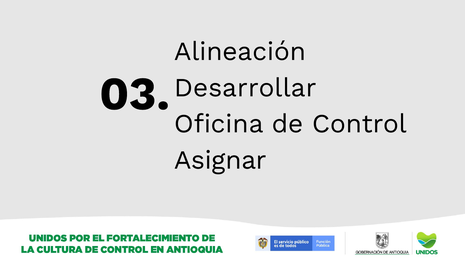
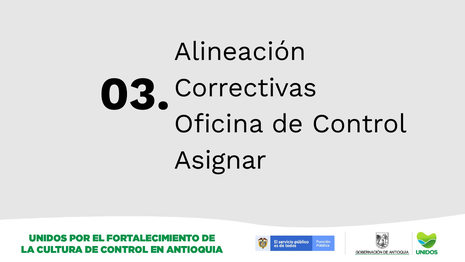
Desarrollar: Desarrollar -> Correctivas
